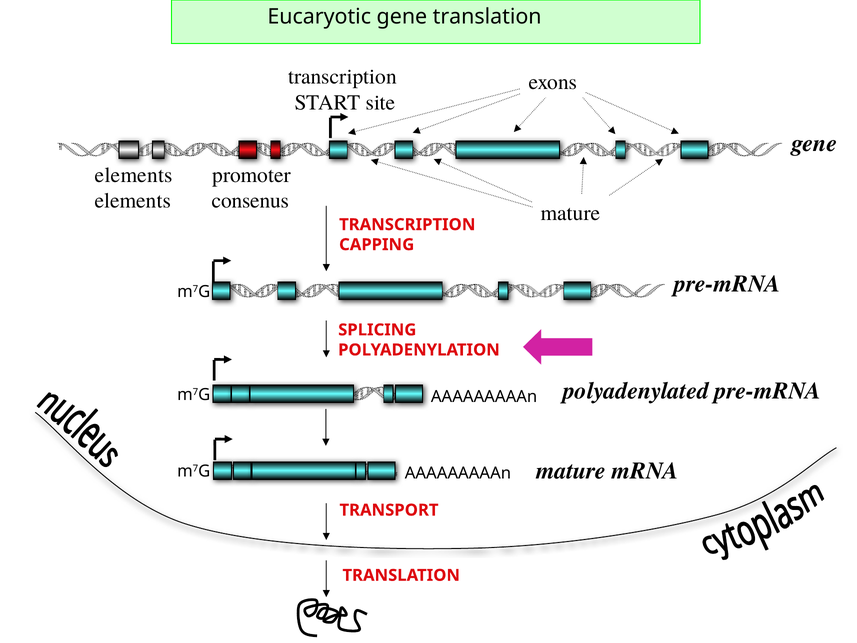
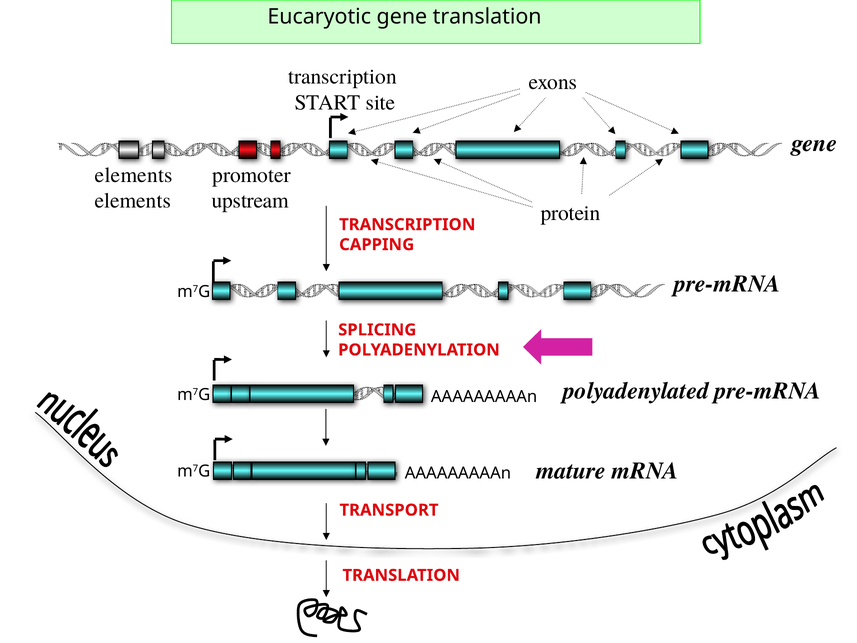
consenus: consenus -> upstream
mature at (571, 213): mature -> protein
